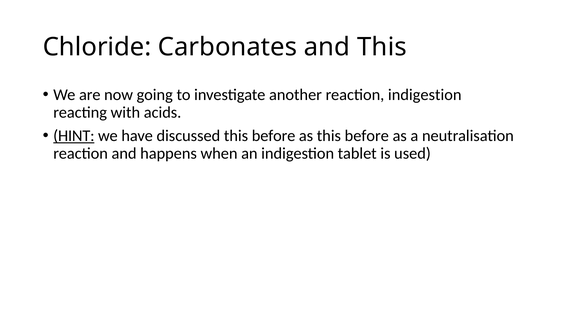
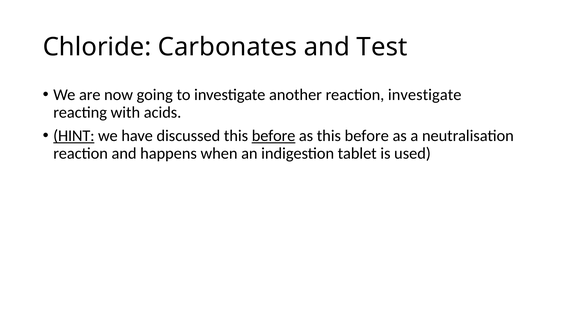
and This: This -> Test
reaction indigestion: indigestion -> investigate
before at (274, 136) underline: none -> present
